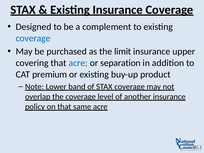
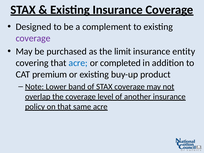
coverage at (33, 38) colour: blue -> purple
upper: upper -> entity
separation: separation -> completed
